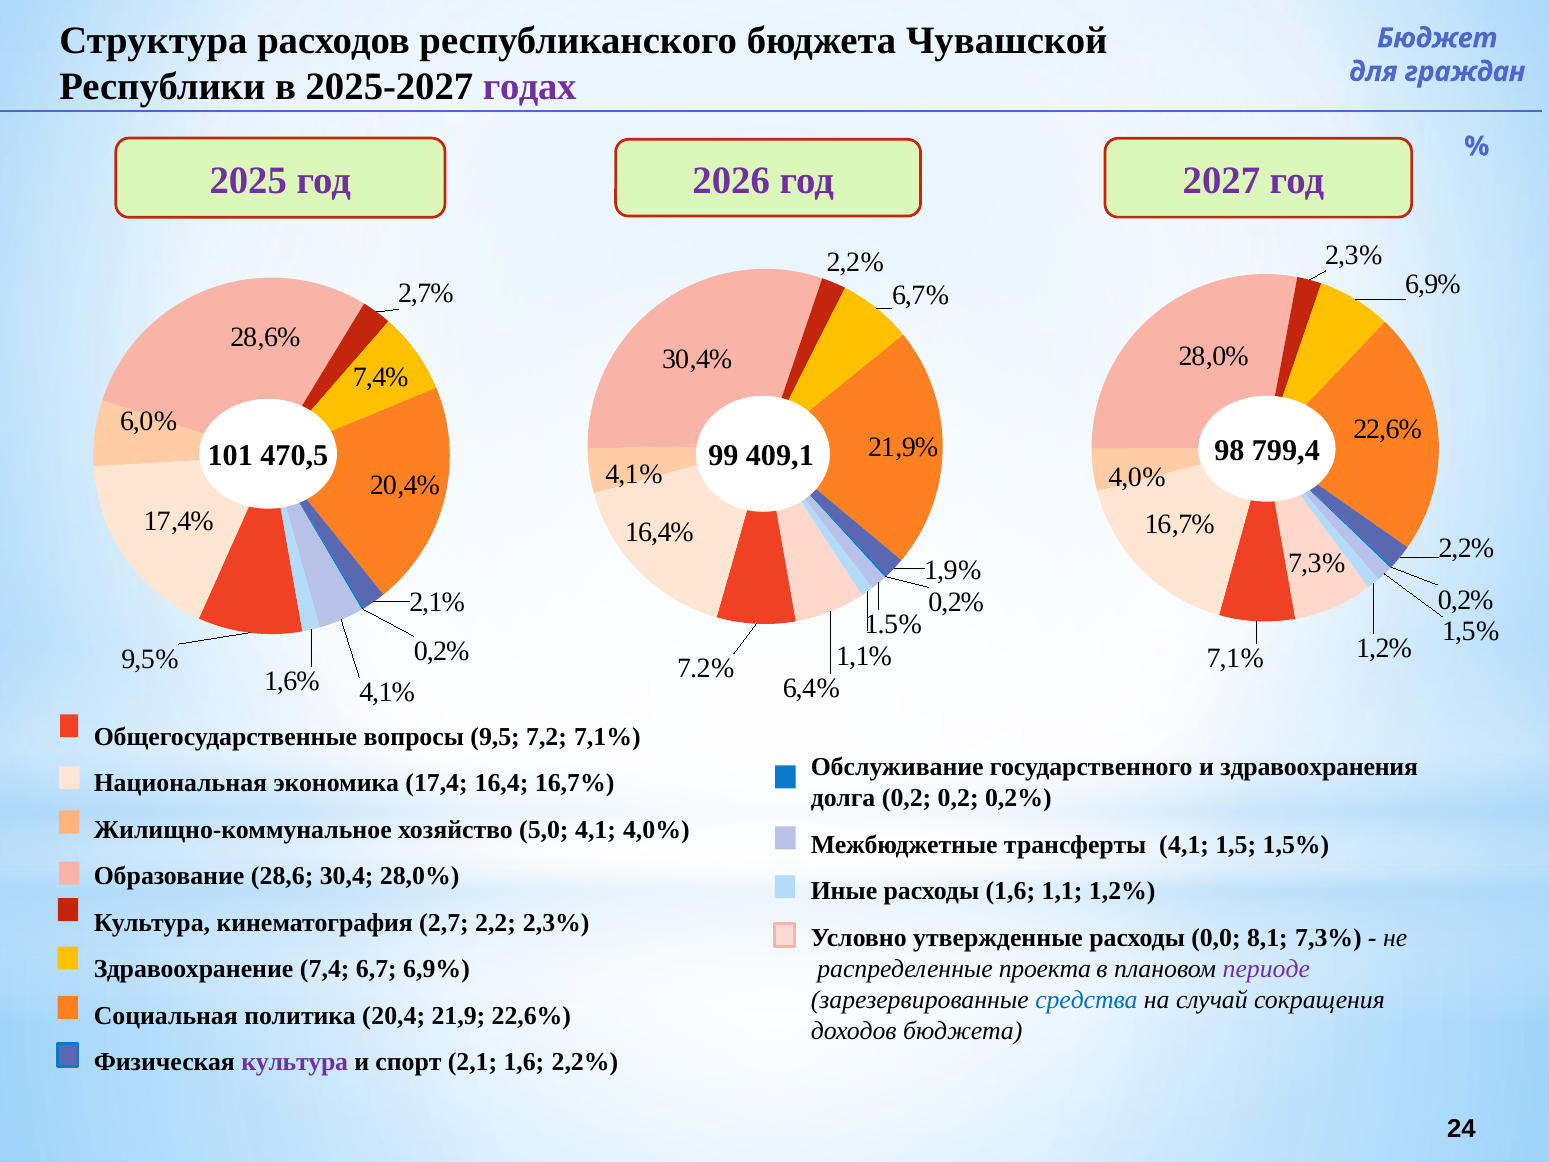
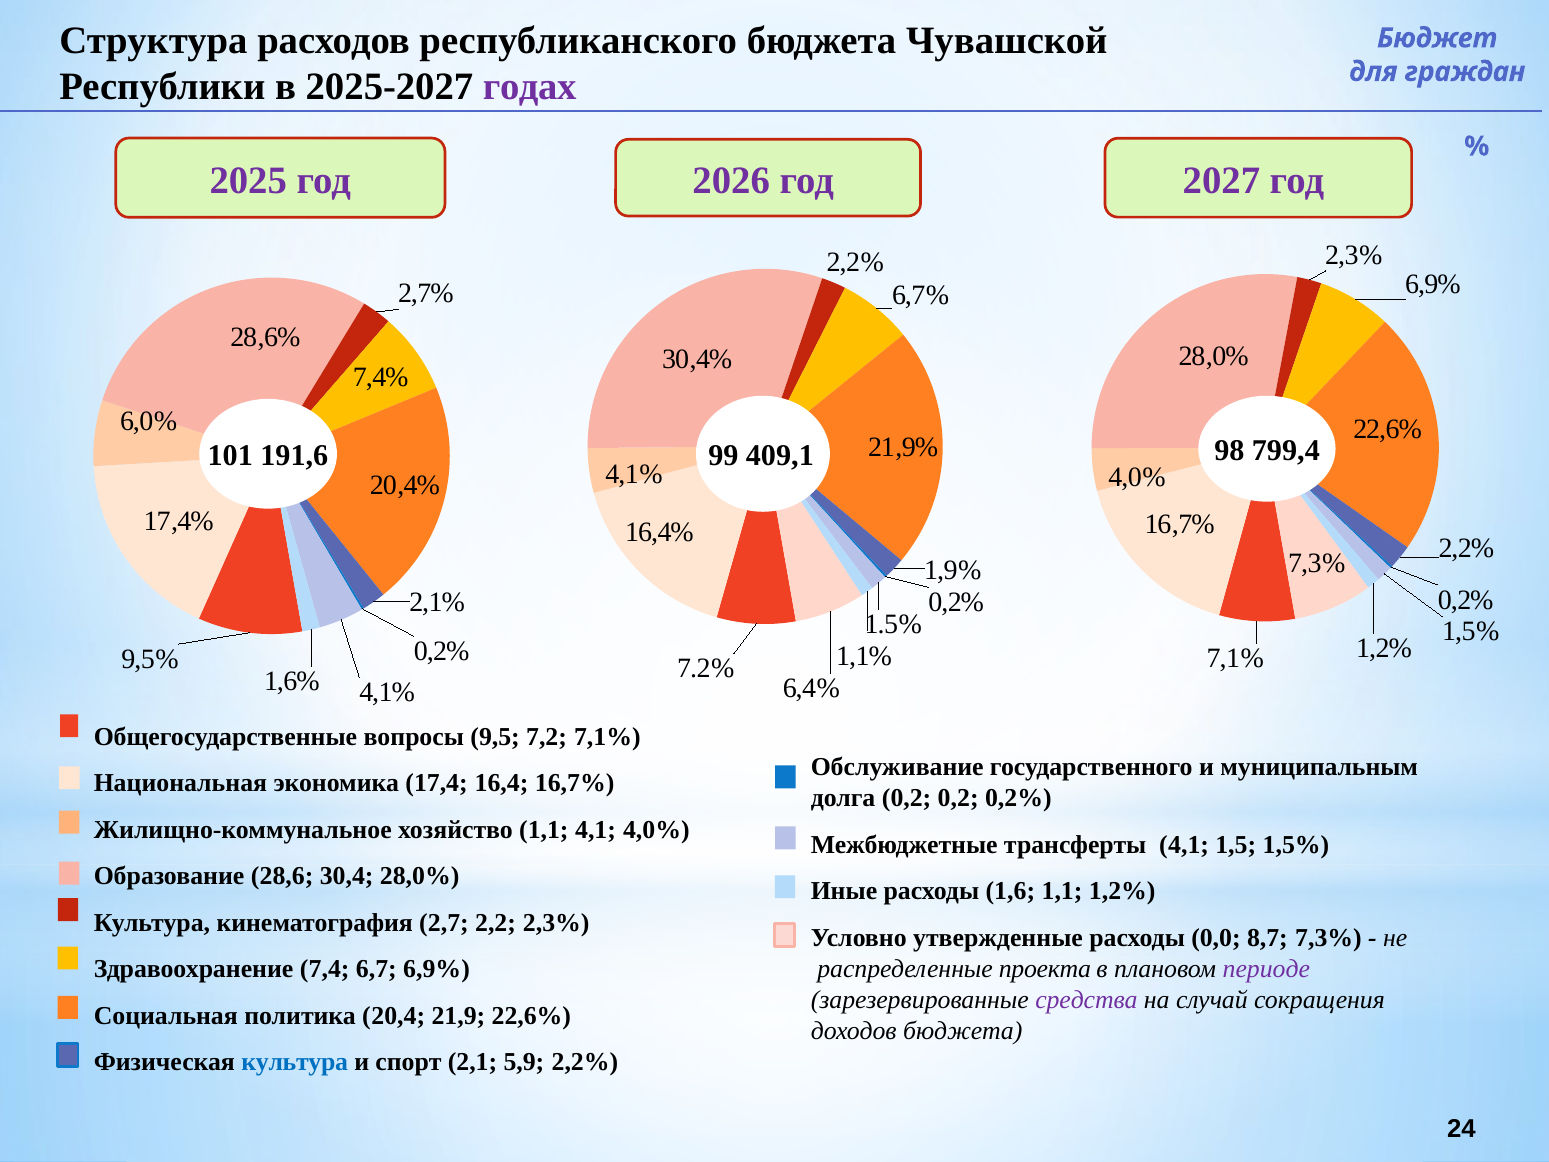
470,5: 470,5 -> 191,6
здравоохранения: здравоохранения -> муниципальным
хозяйство 5,0: 5,0 -> 1,1
8,1: 8,1 -> 8,7
средства colour: blue -> purple
культура at (295, 1062) colour: purple -> blue
2,1 1,6: 1,6 -> 5,9
